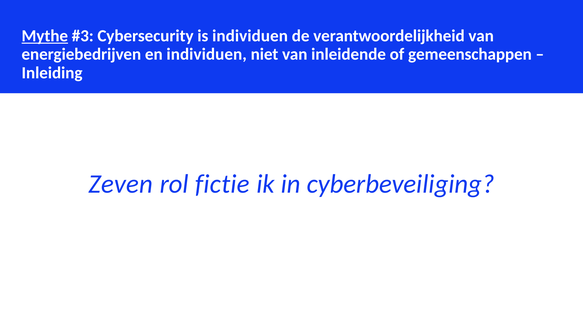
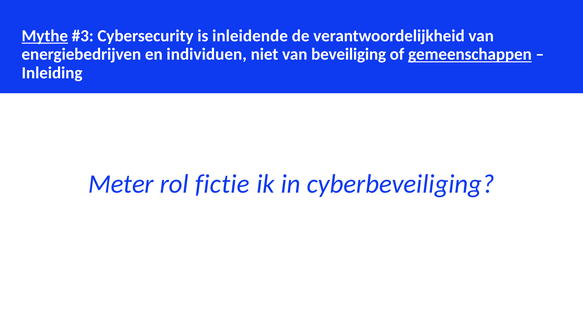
is individuen: individuen -> inleidende
inleidende: inleidende -> beveiliging
gemeenschappen underline: none -> present
Zeven: Zeven -> Meter
